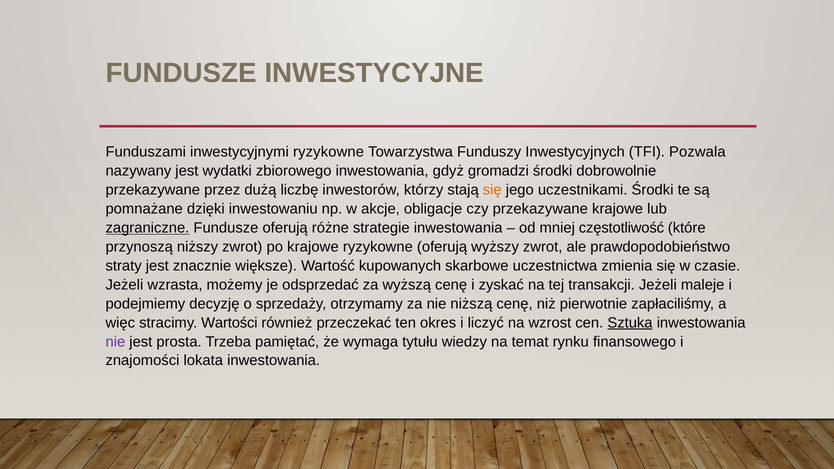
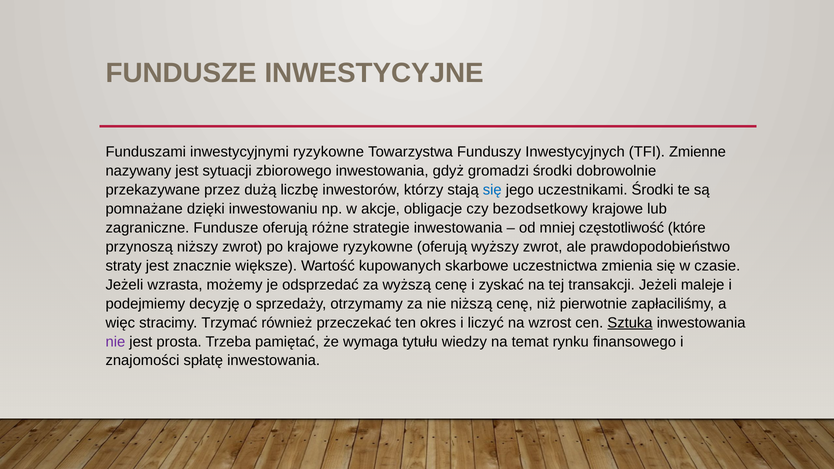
Pozwala: Pozwala -> Zmienne
wydatki: wydatki -> sytuacji
się at (492, 190) colour: orange -> blue
czy przekazywane: przekazywane -> bezodsetkowy
zagraniczne underline: present -> none
Wartości: Wartości -> Trzymać
lokata: lokata -> spłatę
